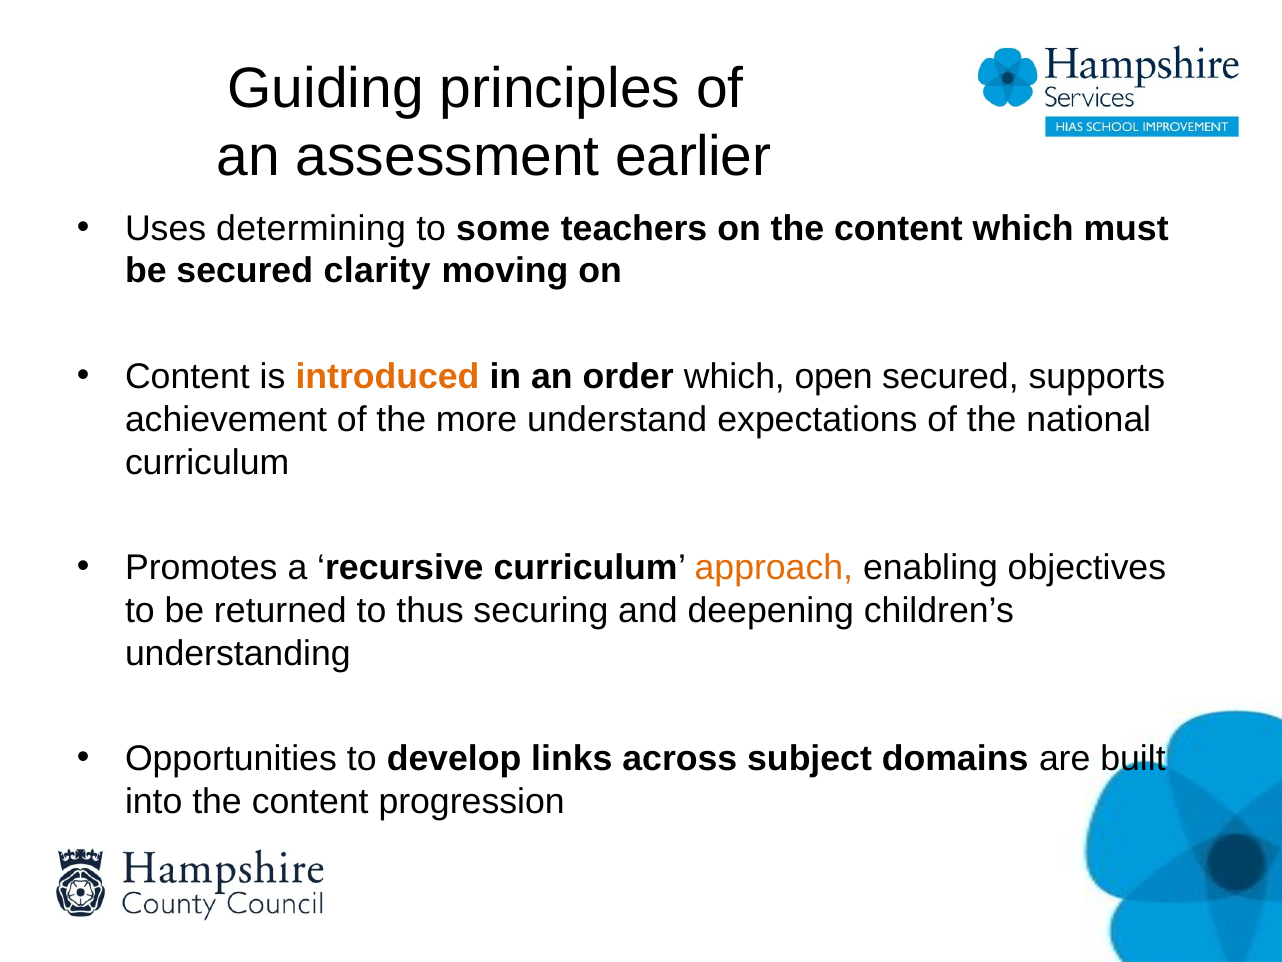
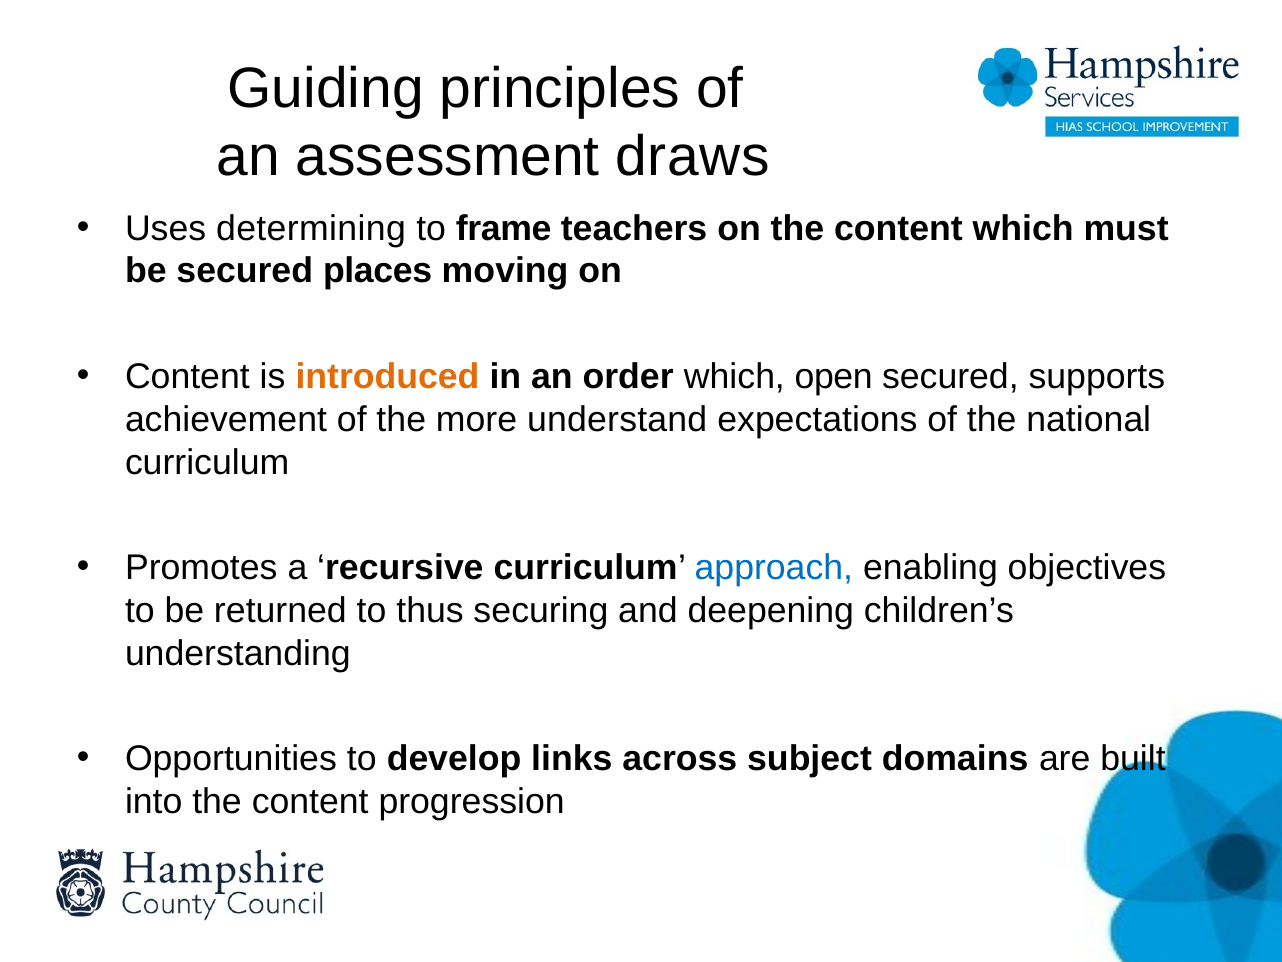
earlier: earlier -> draws
some: some -> frame
clarity: clarity -> places
approach colour: orange -> blue
